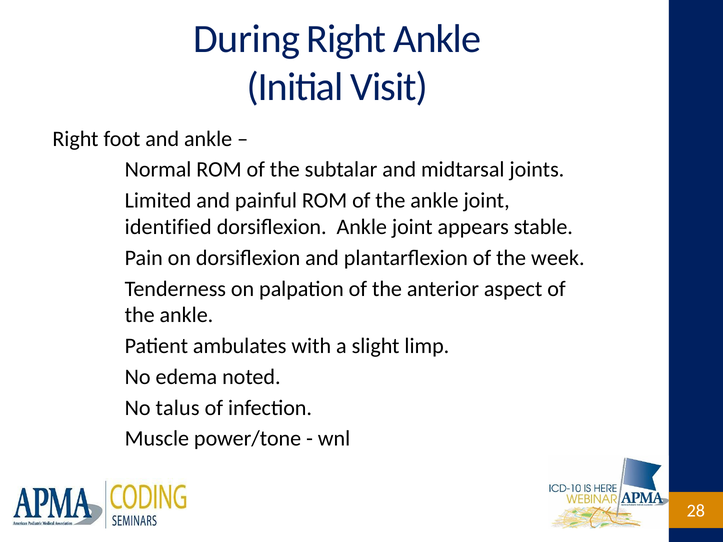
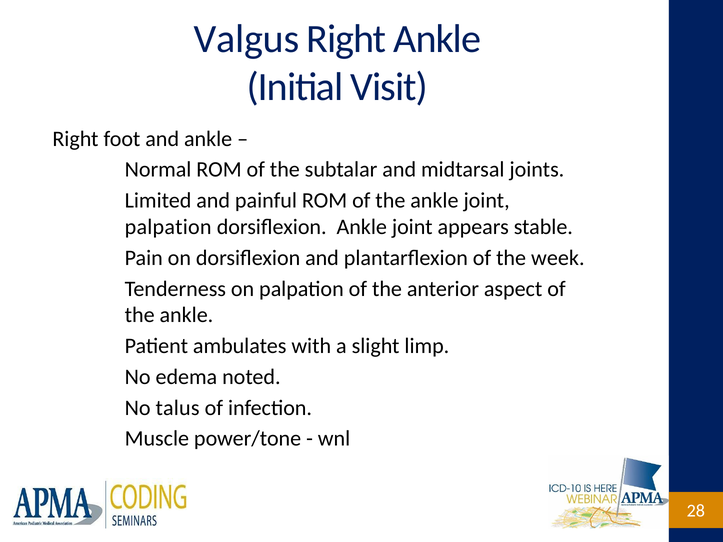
During: During -> Valgus
identified at (168, 227): identified -> palpation
